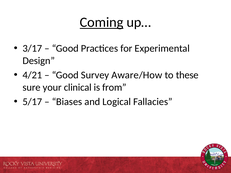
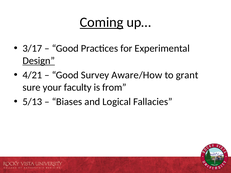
Design underline: none -> present
these: these -> grant
clinical: clinical -> faculty
5/17: 5/17 -> 5/13
